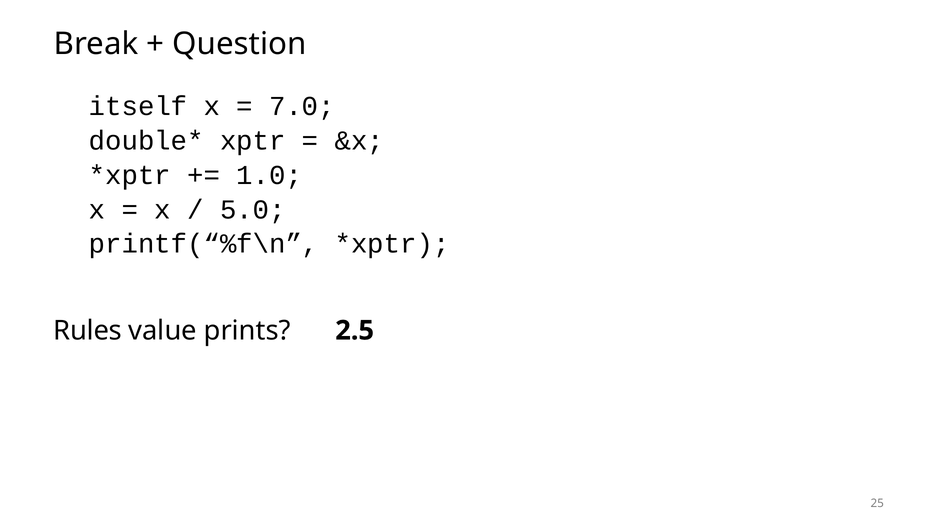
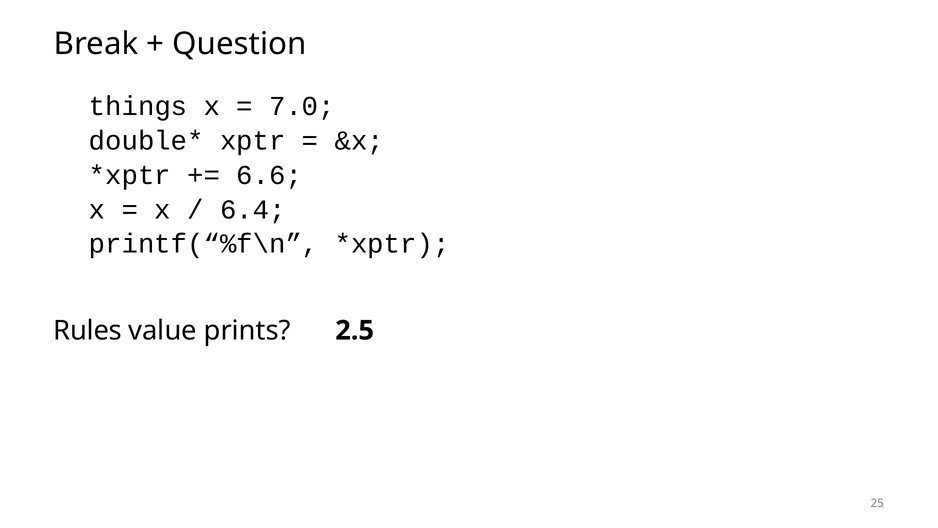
itself: itself -> things
1.0: 1.0 -> 6.6
5.0: 5.0 -> 6.4
